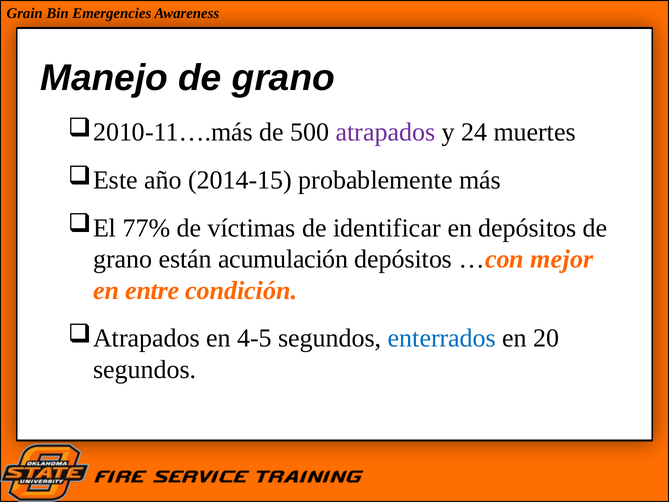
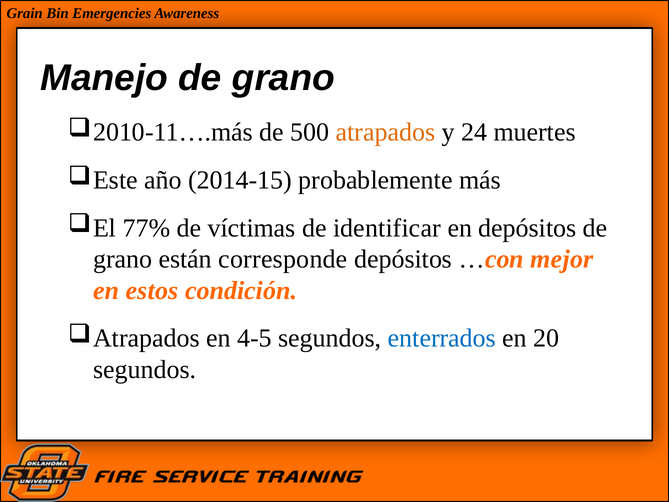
atrapados colour: purple -> orange
acumulación: acumulación -> corresponde
entre: entre -> estos
